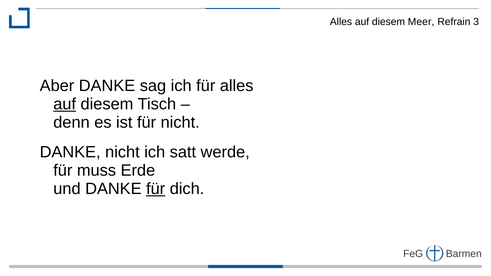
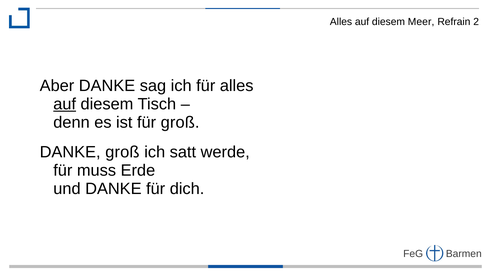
3: 3 -> 2
für nicht: nicht -> groß
DANKE nicht: nicht -> groß
für at (156, 189) underline: present -> none
